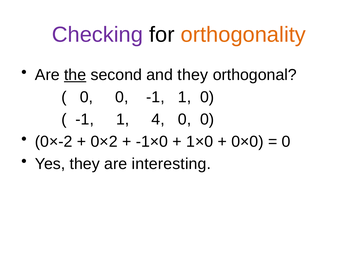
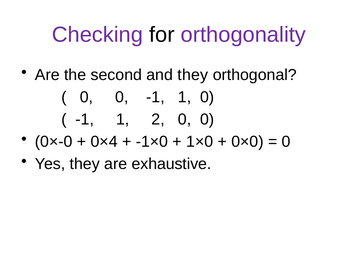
orthogonality colour: orange -> purple
the underline: present -> none
4: 4 -> 2
0×-2: 0×-2 -> 0×-0
0×2: 0×2 -> 0×4
interesting: interesting -> exhaustive
